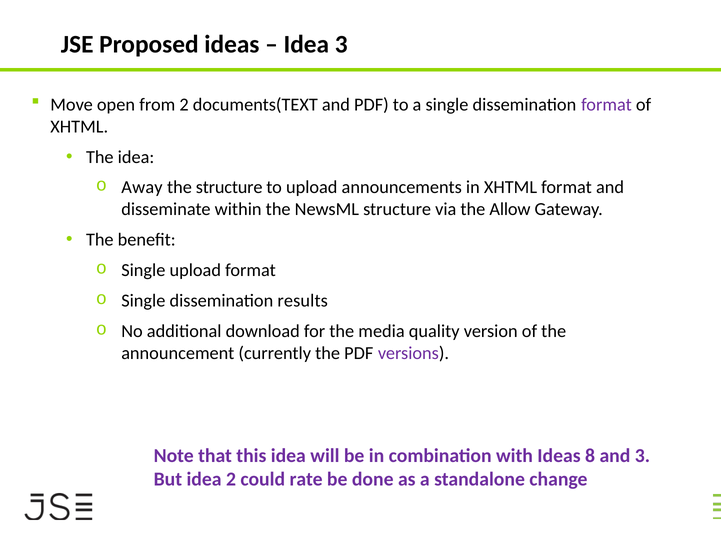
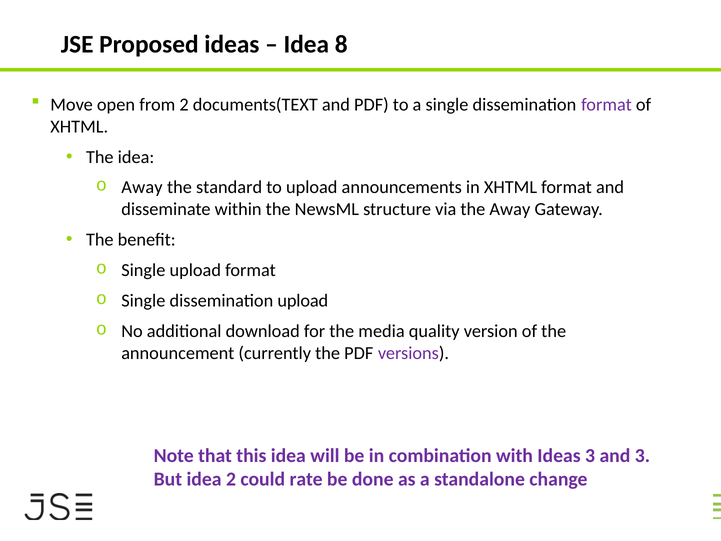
Idea 3: 3 -> 8
the structure: structure -> standard
the Allow: Allow -> Away
dissemination results: results -> upload
Ideas 8: 8 -> 3
